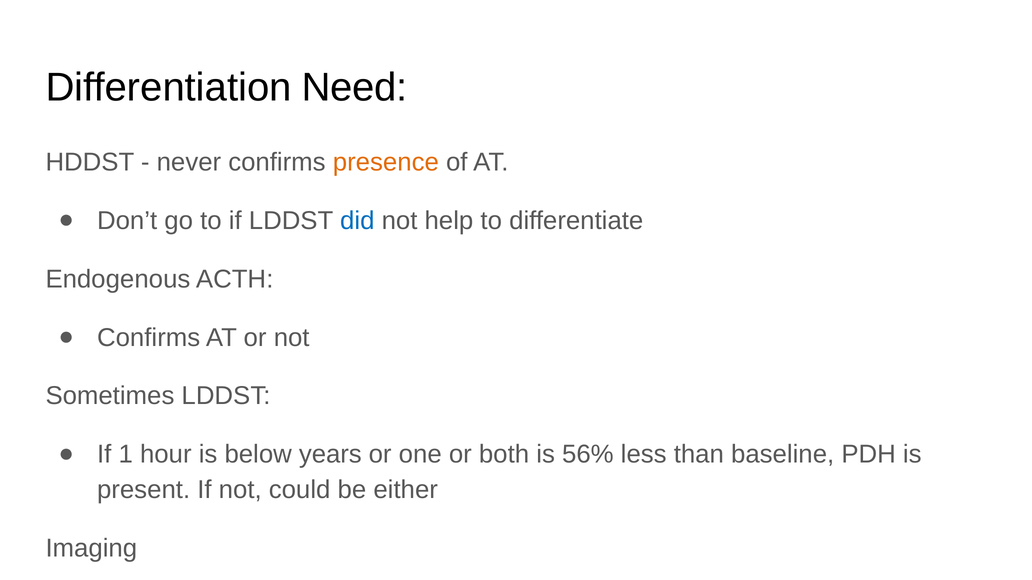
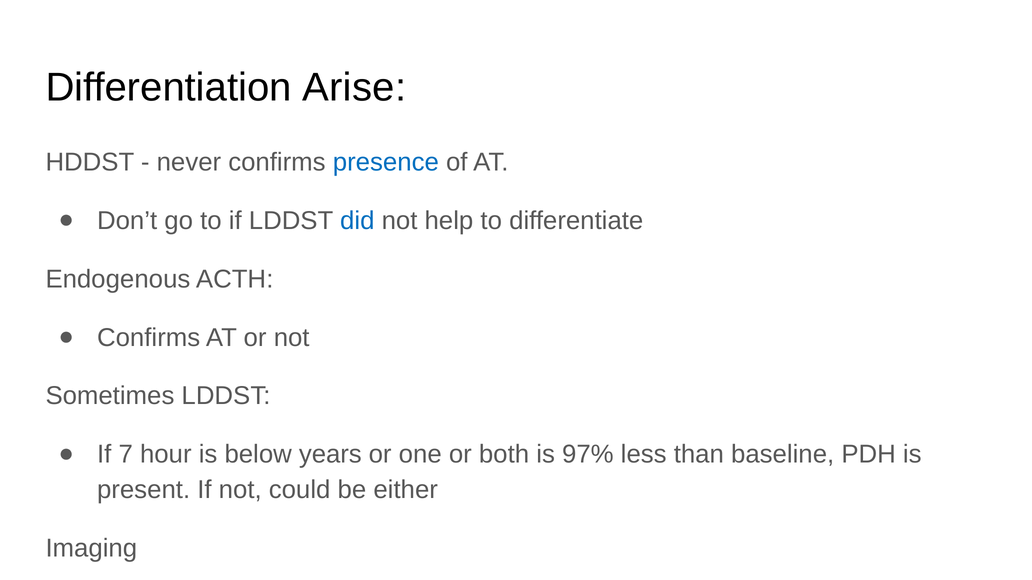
Need: Need -> Arise
presence colour: orange -> blue
1: 1 -> 7
56%: 56% -> 97%
